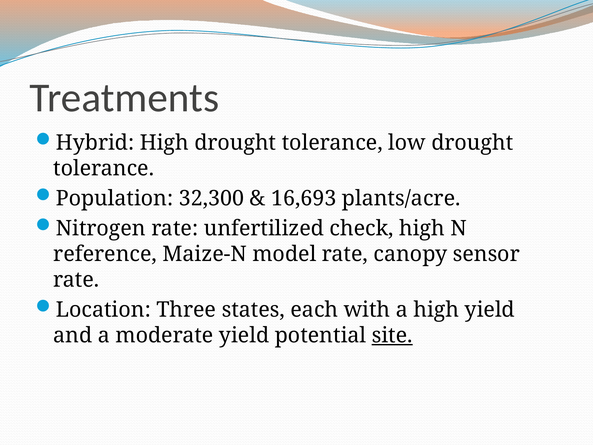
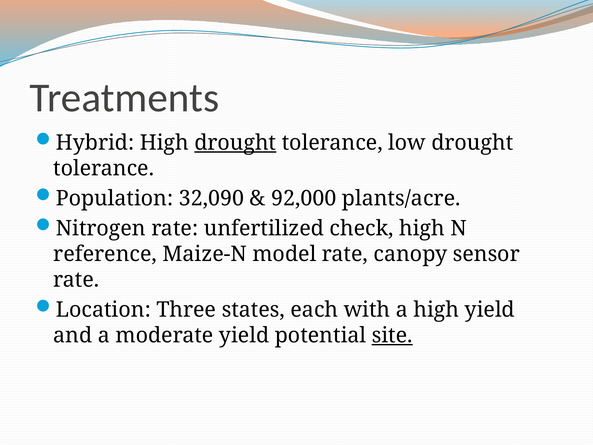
drought at (235, 143) underline: none -> present
32,300: 32,300 -> 32,090
16,693: 16,693 -> 92,000
